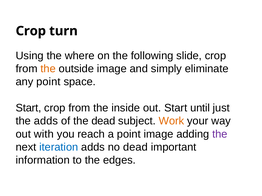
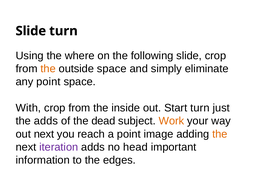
Crop at (31, 31): Crop -> Slide
outside image: image -> space
Start at (28, 108): Start -> With
Start until: until -> turn
out with: with -> next
the at (220, 134) colour: purple -> orange
iteration colour: blue -> purple
no dead: dead -> head
